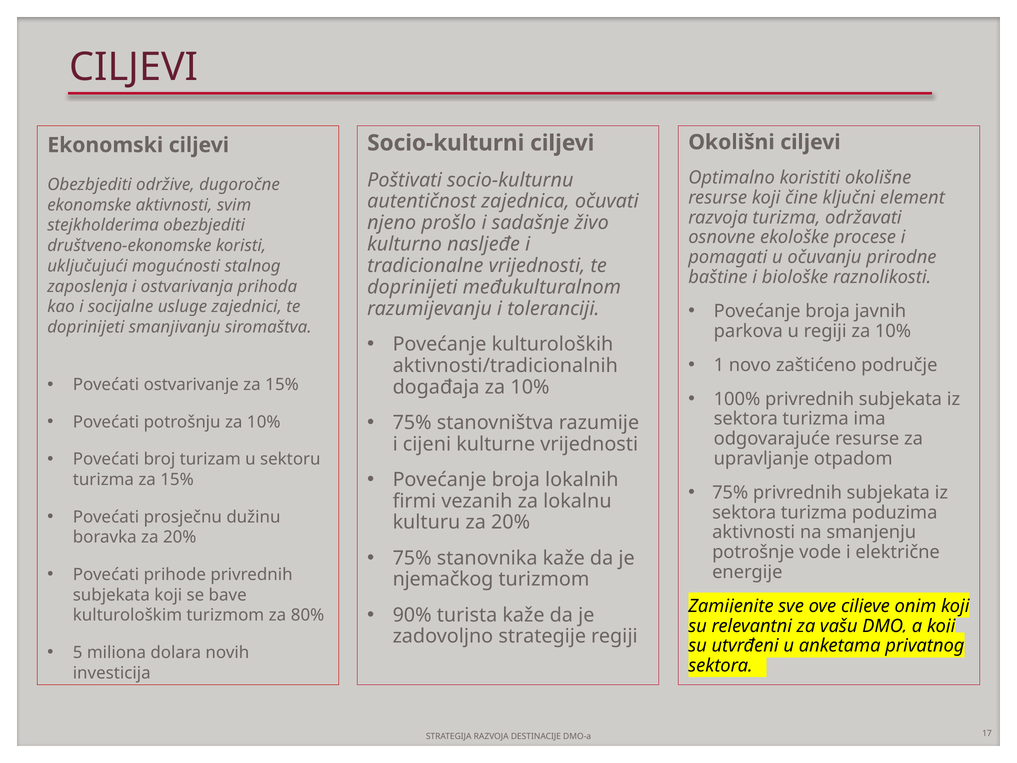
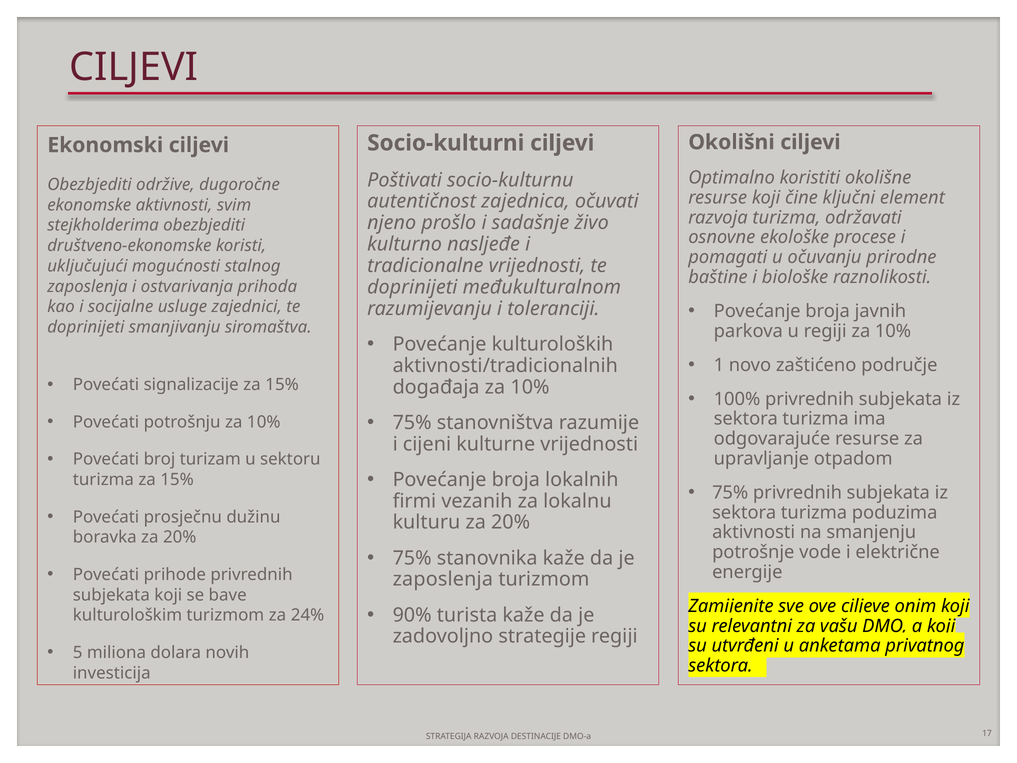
ostvarivanje: ostvarivanje -> signalizacije
njemačkog at (443, 579): njemačkog -> zaposlenja
80%: 80% -> 24%
